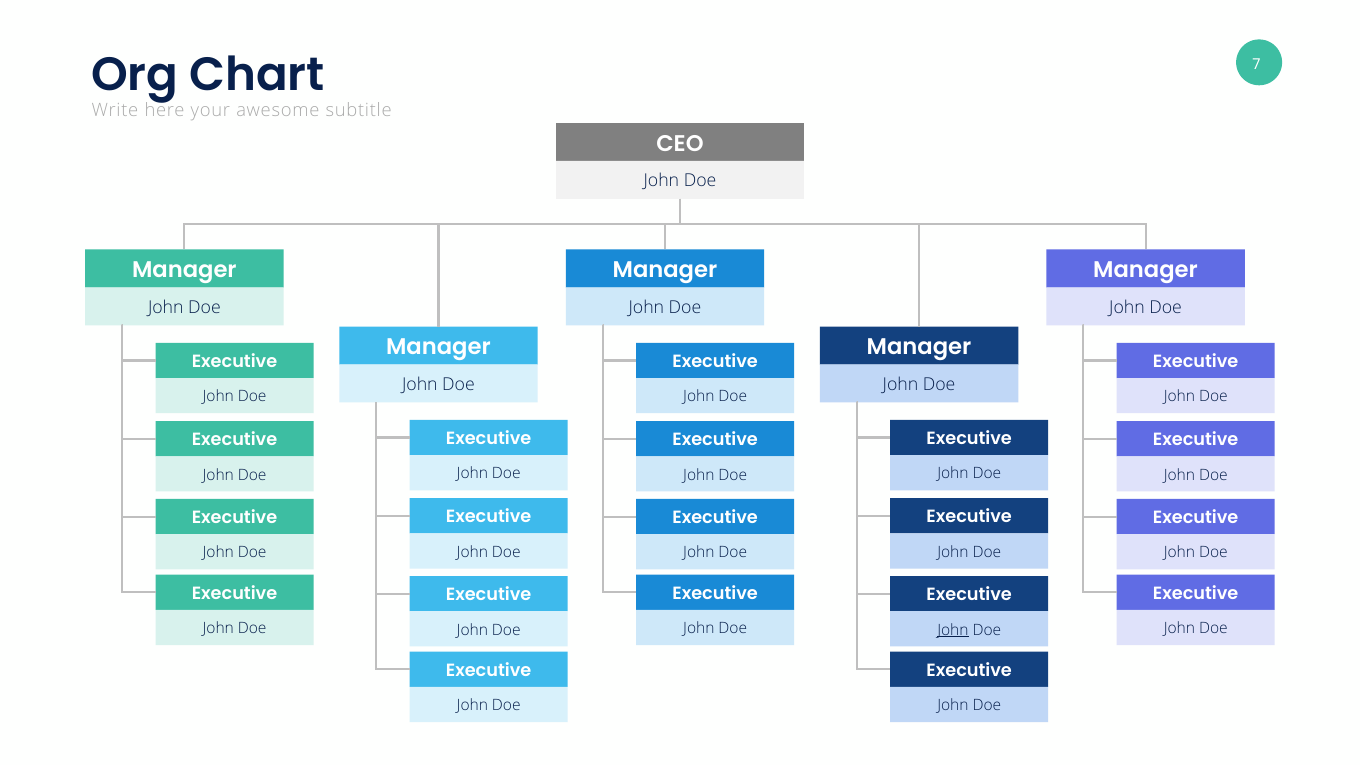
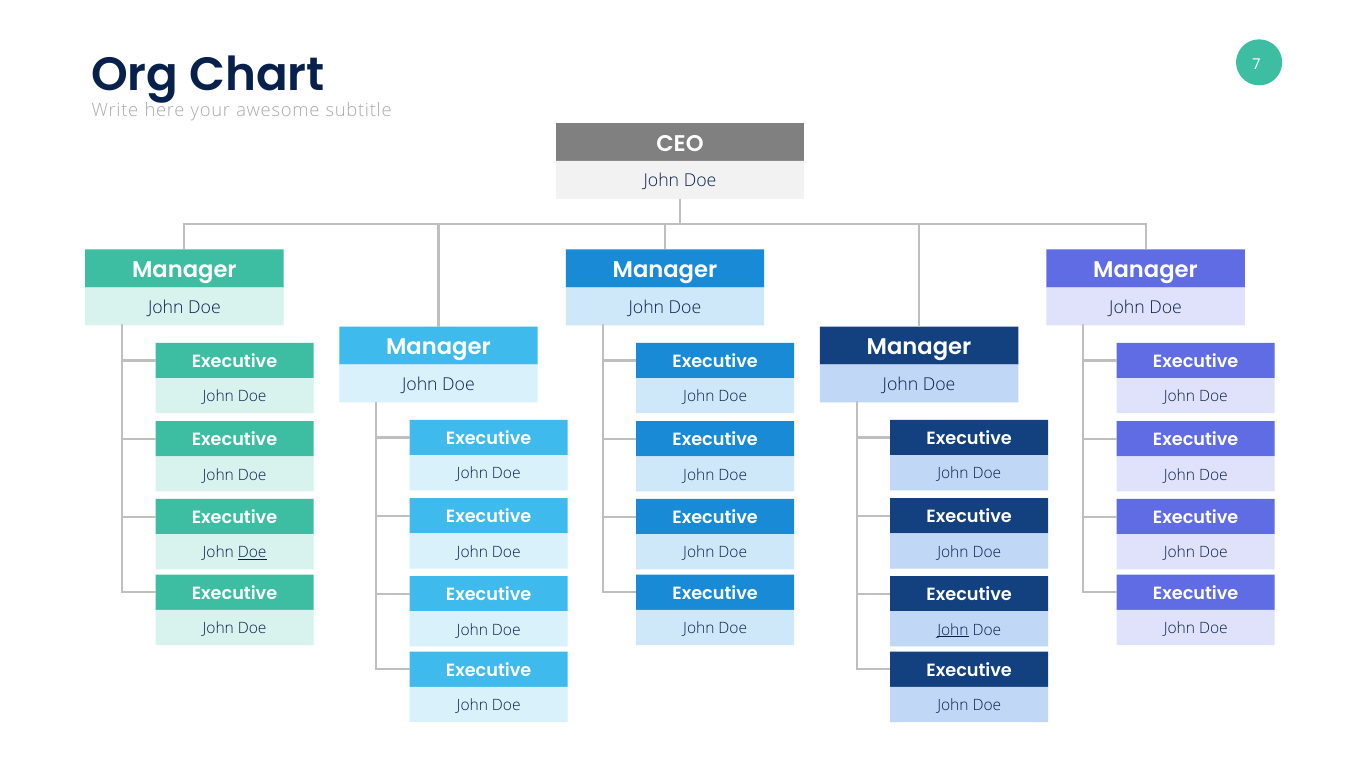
Doe at (252, 553) underline: none -> present
